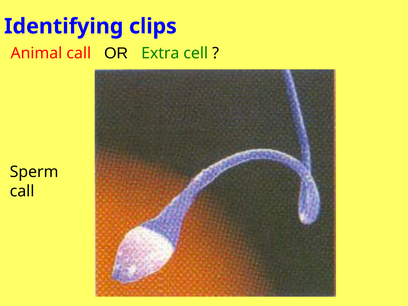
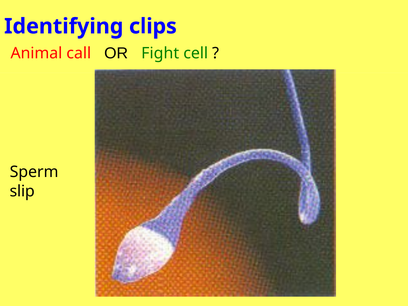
Extra: Extra -> Fight
call at (22, 191): call -> slip
